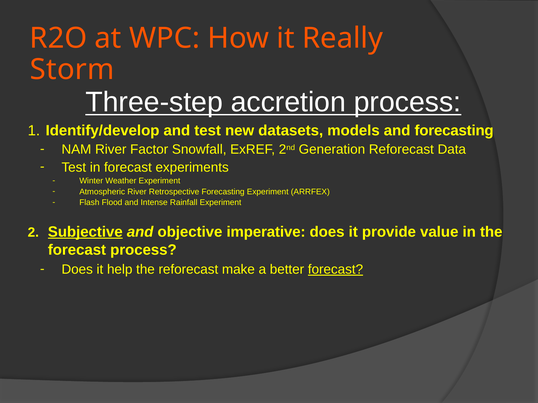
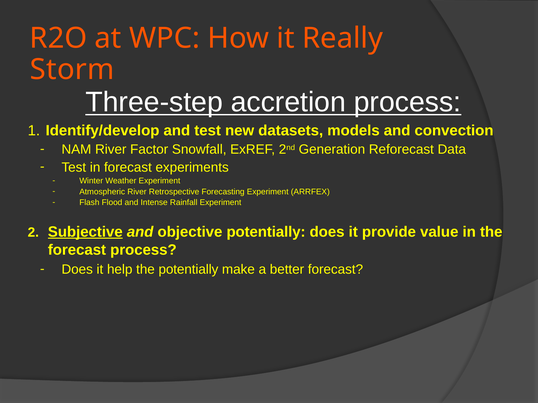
and forecasting: forecasting -> convection
objective imperative: imperative -> potentially
the reforecast: reforecast -> potentially
forecast at (335, 270) underline: present -> none
